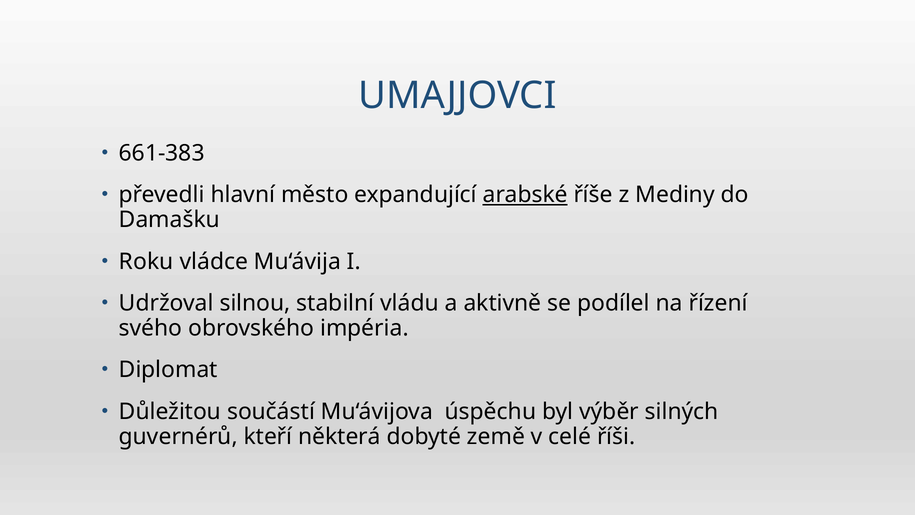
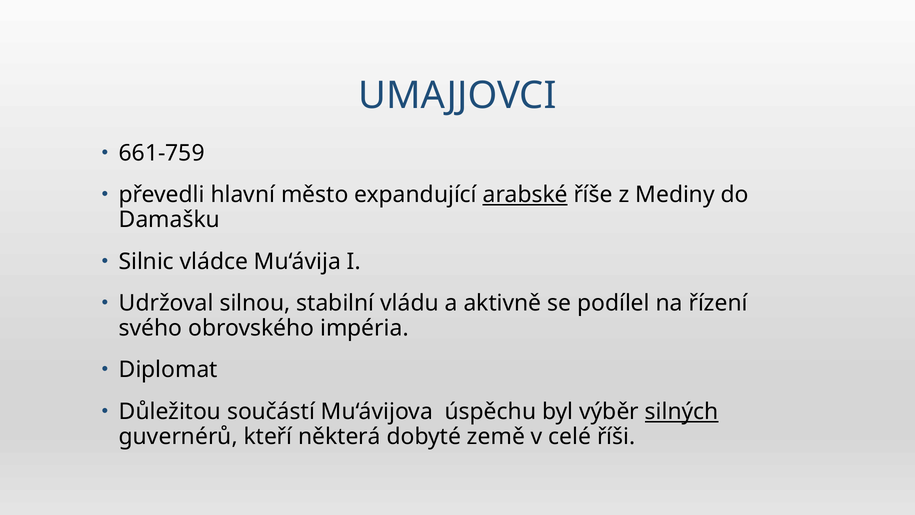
661-383: 661-383 -> 661-759
Roku: Roku -> Silnic
silných underline: none -> present
